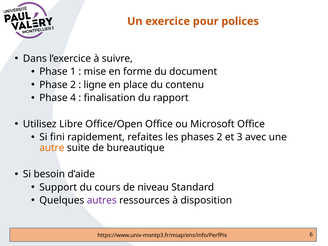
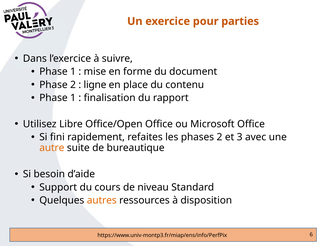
polices: polices -> parties
4 at (73, 98): 4 -> 1
autres colour: purple -> orange
